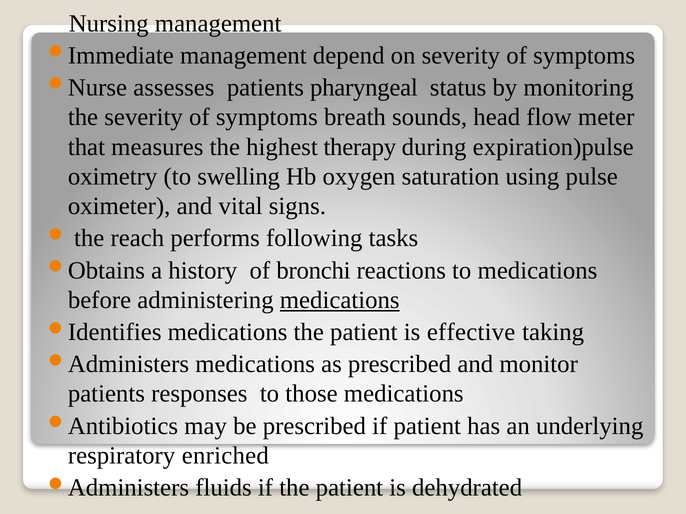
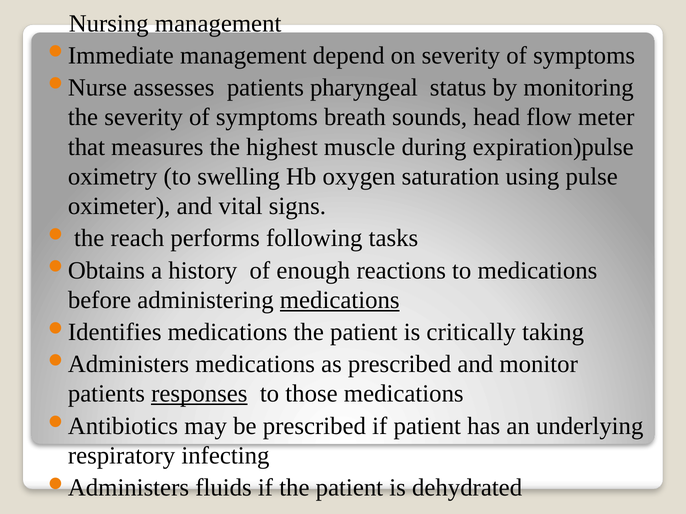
therapy: therapy -> muscle
bronchi: bronchi -> enough
effective: effective -> critically
responses underline: none -> present
enriched: enriched -> infecting
